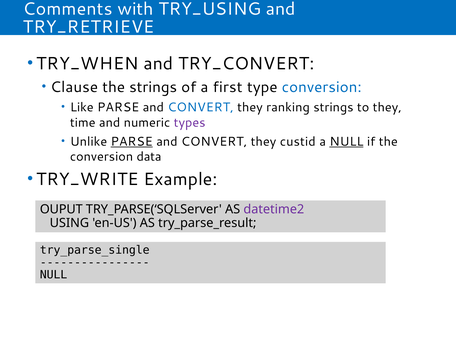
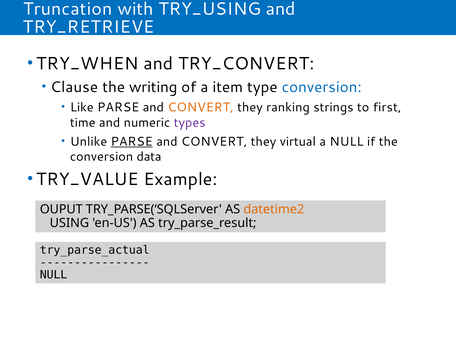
Comments: Comments -> Truncation
the strings: strings -> writing
first: first -> item
CONVERT at (201, 107) colour: blue -> orange
to they: they -> first
custid: custid -> virtual
NULL at (346, 142) underline: present -> none
TRY_WRITE: TRY_WRITE -> TRY_VALUE
datetime2 colour: purple -> orange
try_parse_single: try_parse_single -> try_parse_actual
